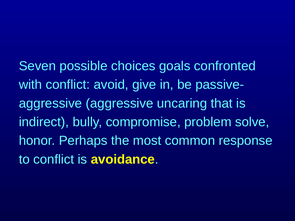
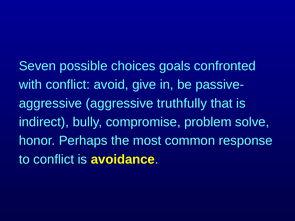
uncaring: uncaring -> truthfully
